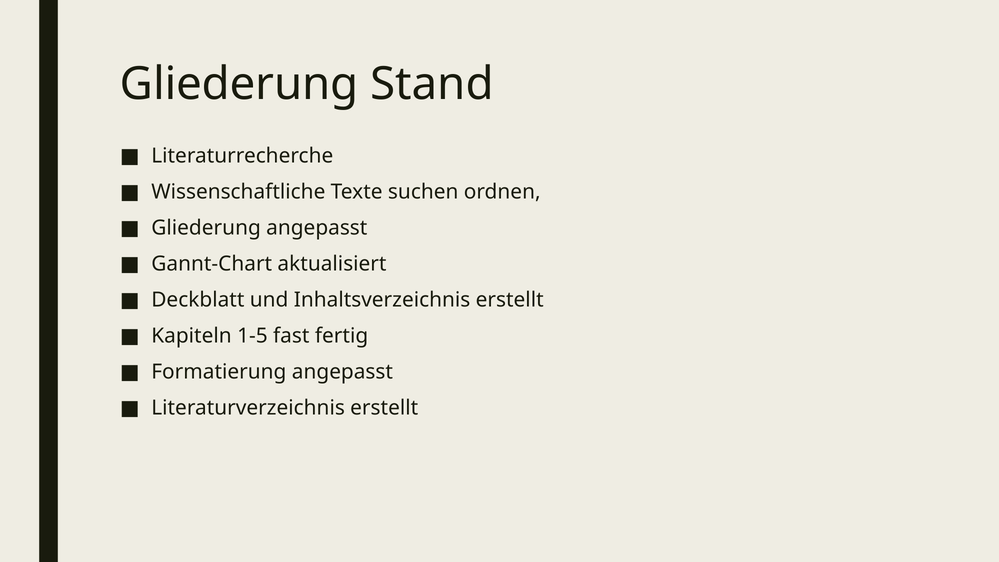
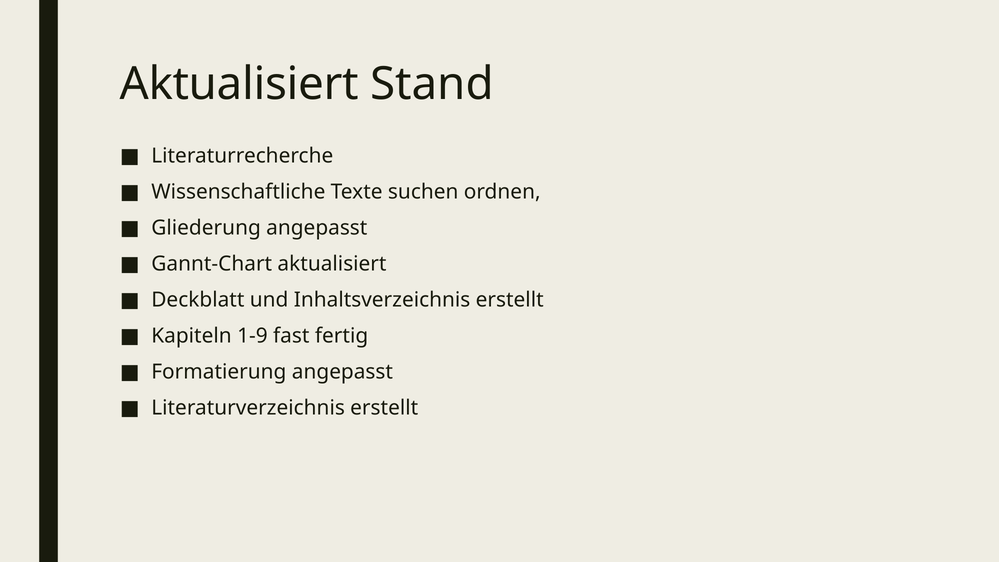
Gliederung at (239, 84): Gliederung -> Aktualisiert
1-5: 1-5 -> 1-9
